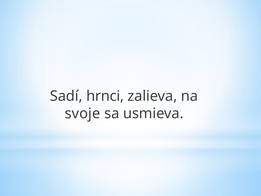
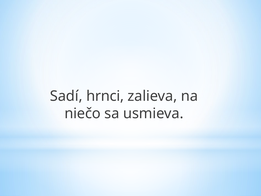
svoje: svoje -> niečo
